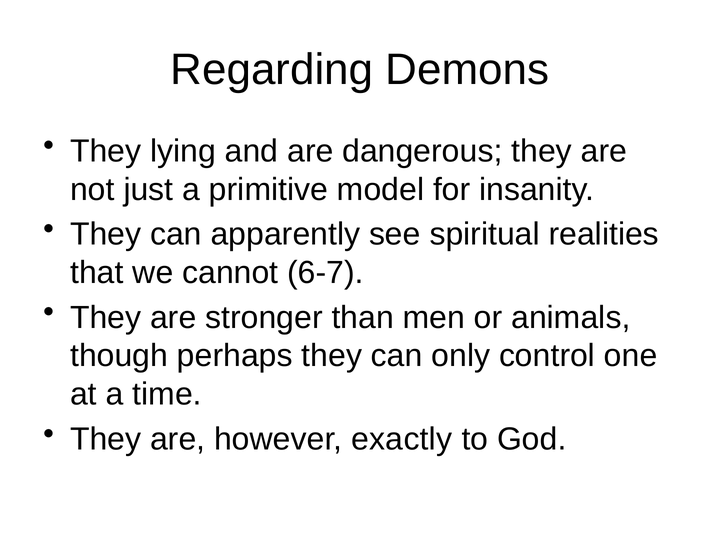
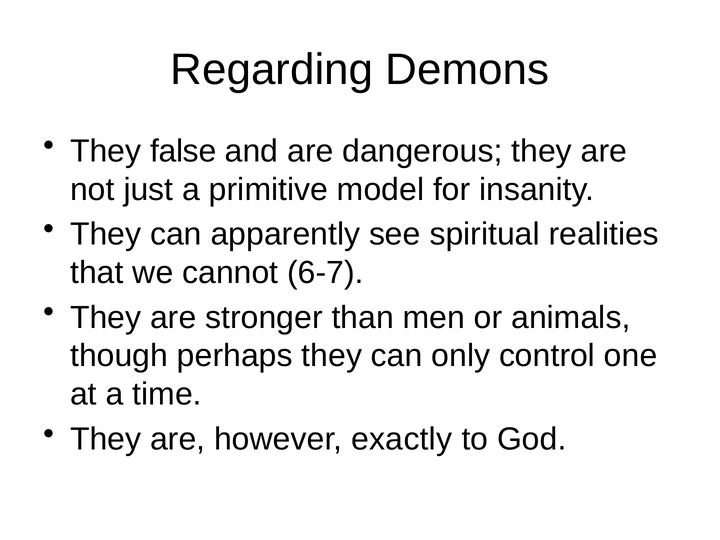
lying: lying -> false
